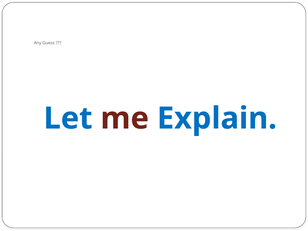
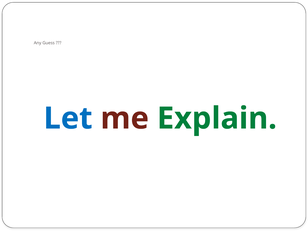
Explain colour: blue -> green
